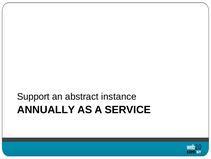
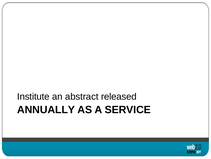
Support: Support -> Institute
instance: instance -> released
